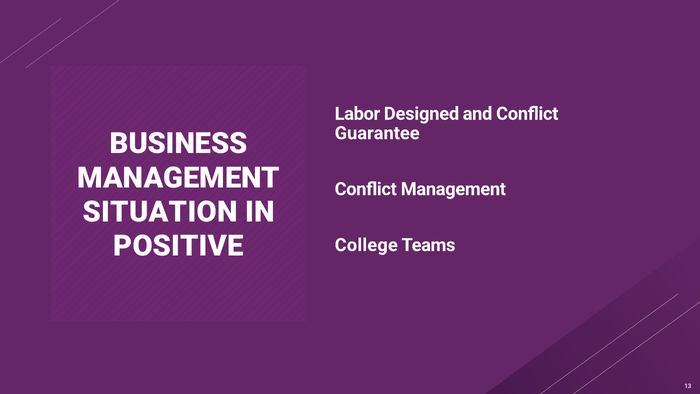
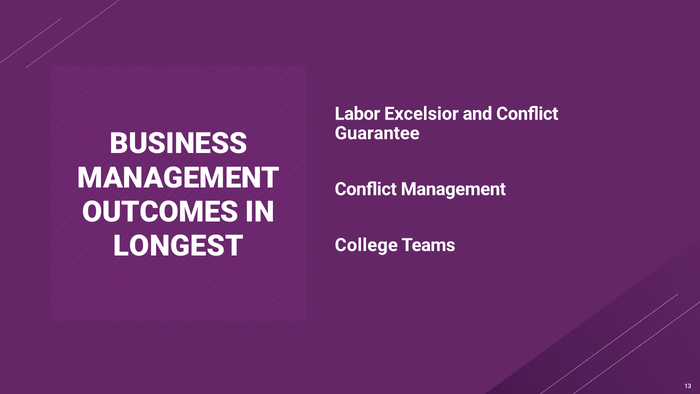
Designed: Designed -> Excelsior
SITUATION: SITUATION -> OUTCOMES
POSITIVE: POSITIVE -> LONGEST
